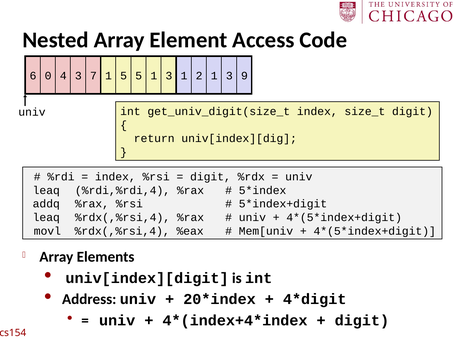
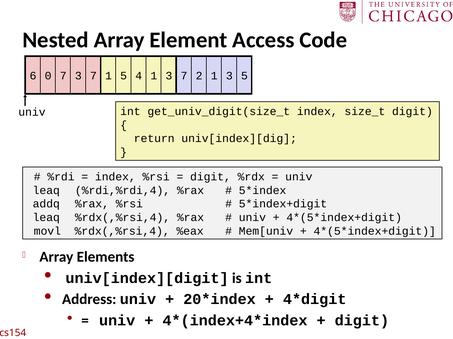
0 4: 4 -> 7
5 5: 5 -> 4
1 3 1: 1 -> 7
3 9: 9 -> 5
